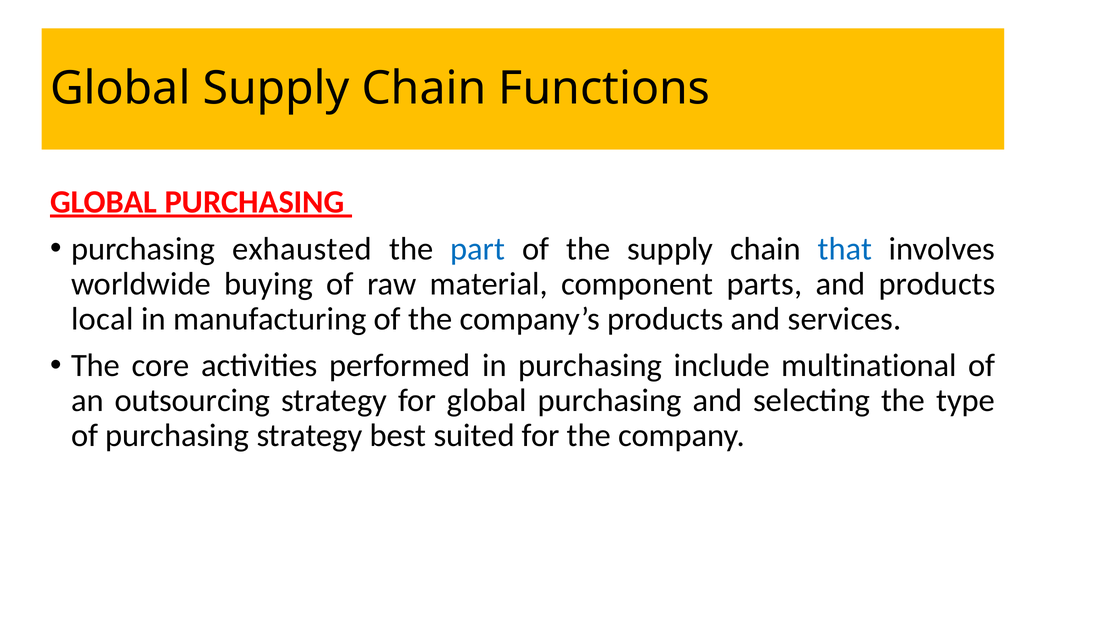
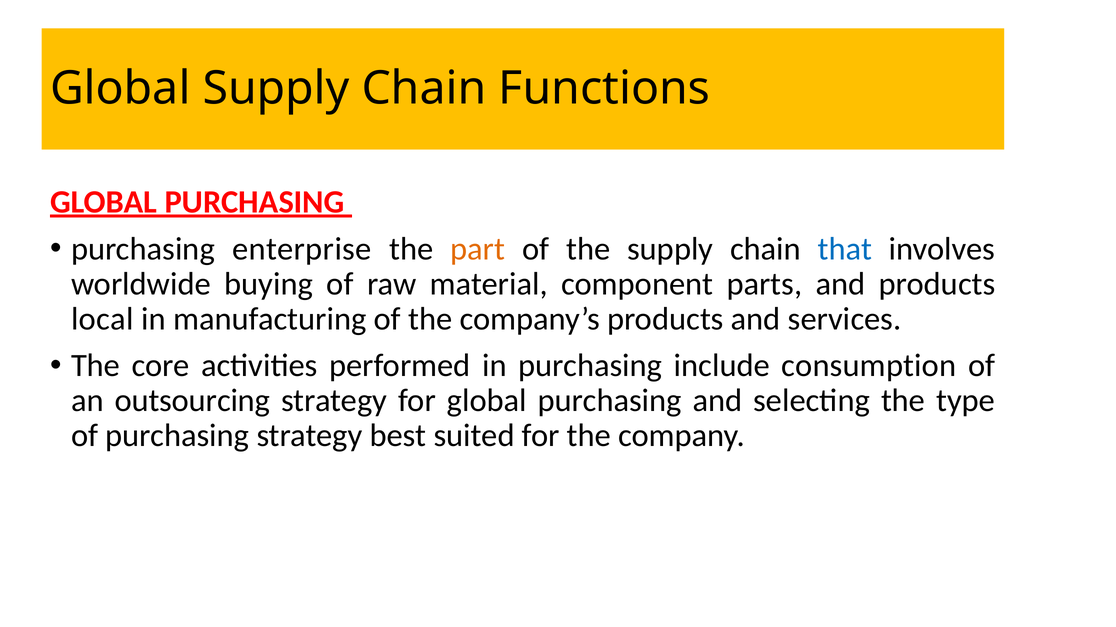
exhausted: exhausted -> enterprise
part colour: blue -> orange
multinational: multinational -> consumption
